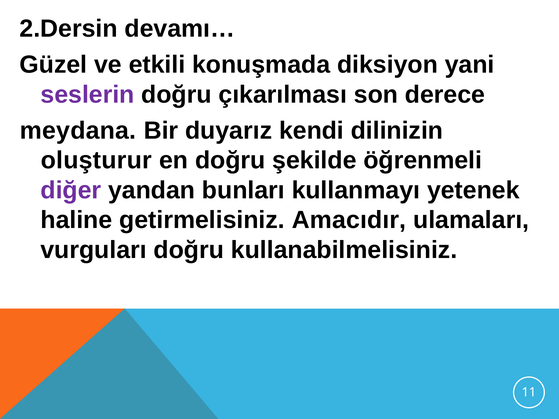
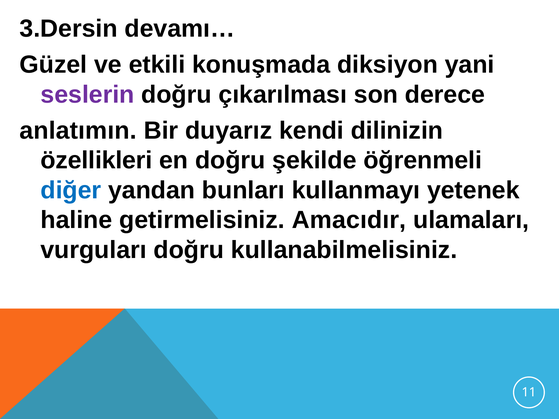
2.Dersin: 2.Dersin -> 3.Dersin
meydana: meydana -> anlatımın
oluşturur: oluşturur -> özellikleri
diğer colour: purple -> blue
